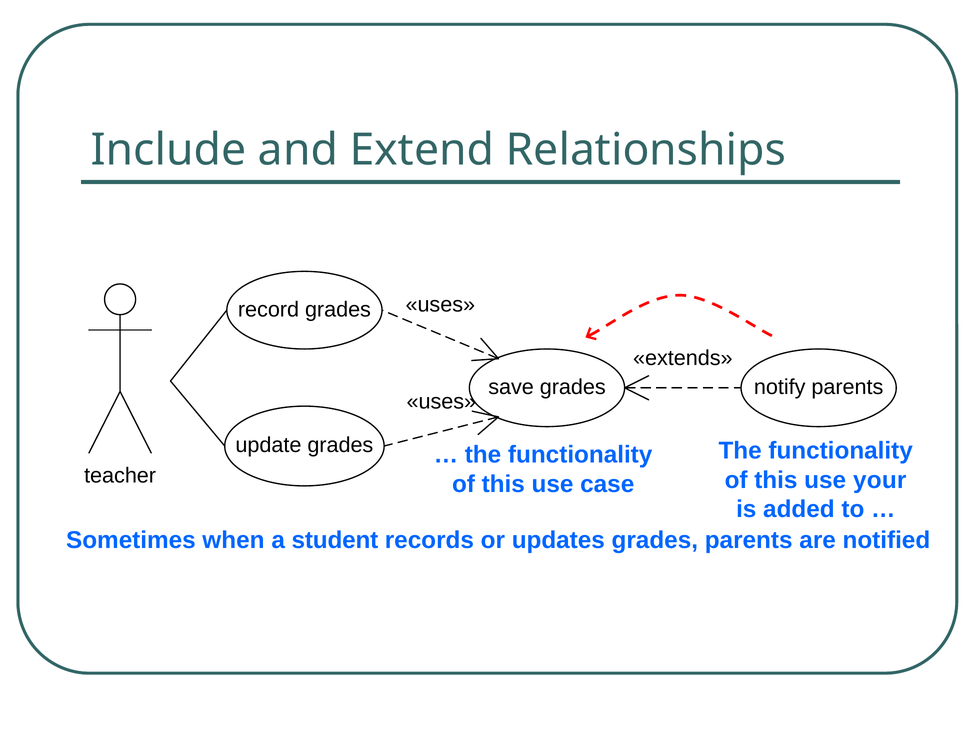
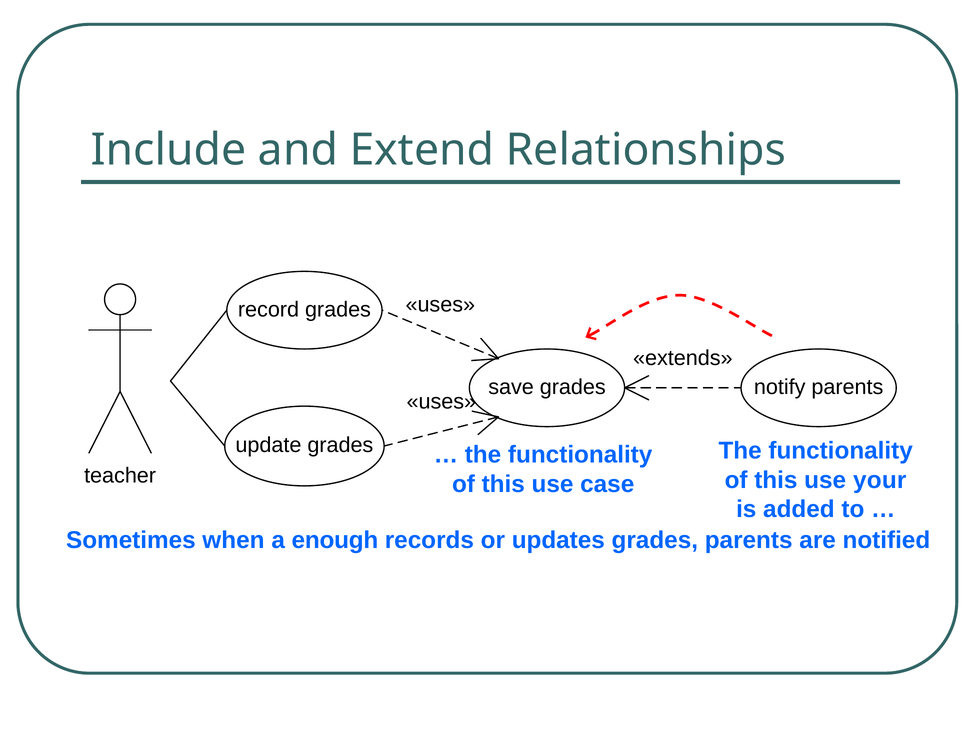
student: student -> enough
